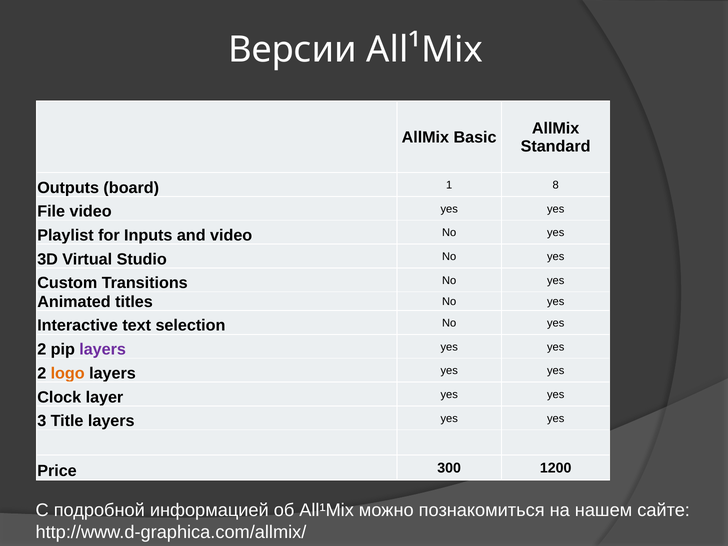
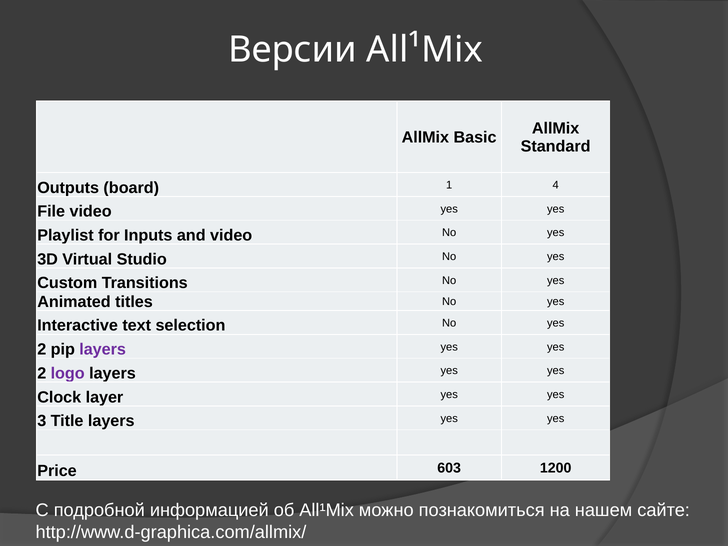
8: 8 -> 4
logo colour: orange -> purple
300: 300 -> 603
